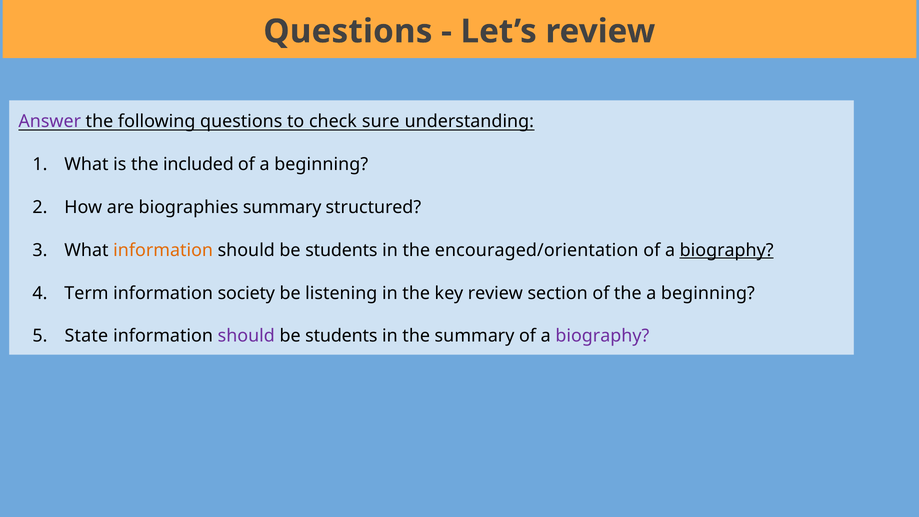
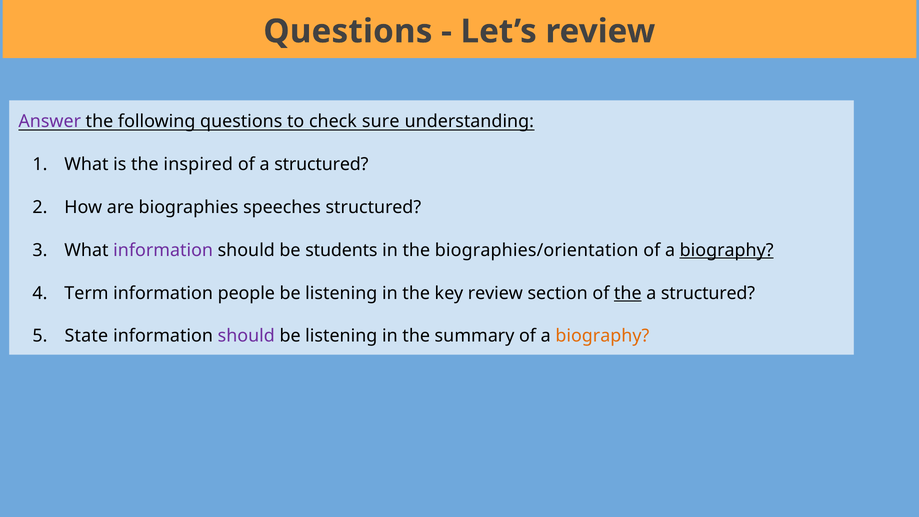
included: included -> inspired
of a beginning: beginning -> structured
biographies summary: summary -> speeches
information at (163, 250) colour: orange -> purple
encouraged/orientation: encouraged/orientation -> biographies/orientation
society: society -> people
the at (628, 293) underline: none -> present
beginning at (708, 293): beginning -> structured
students at (341, 336): students -> listening
biography at (602, 336) colour: purple -> orange
